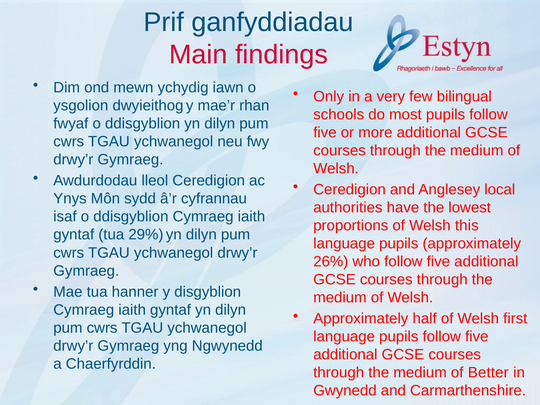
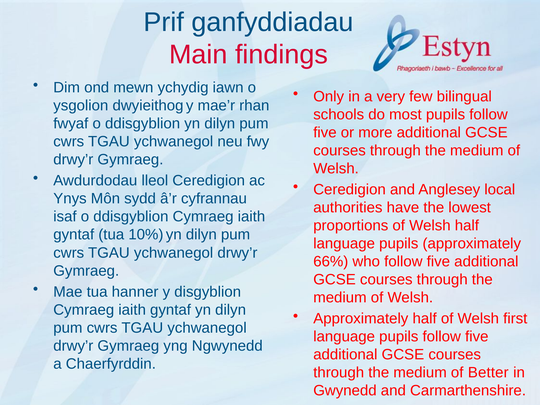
Welsh this: this -> half
29%: 29% -> 10%
26%: 26% -> 66%
